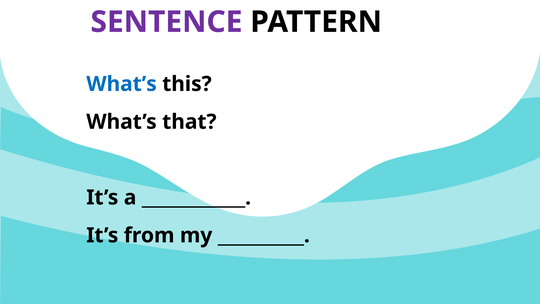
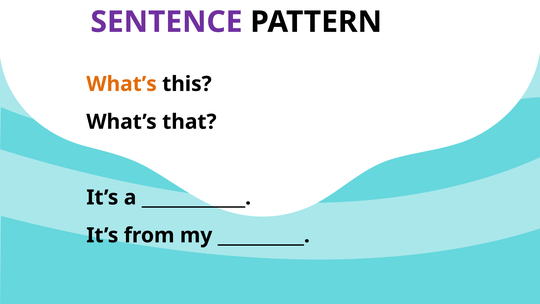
What’s at (122, 84) colour: blue -> orange
